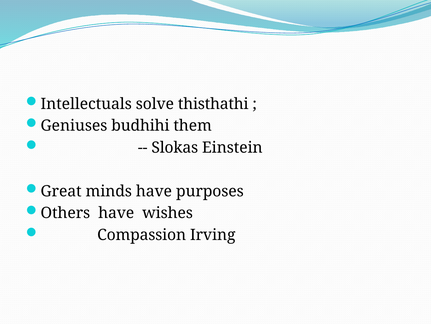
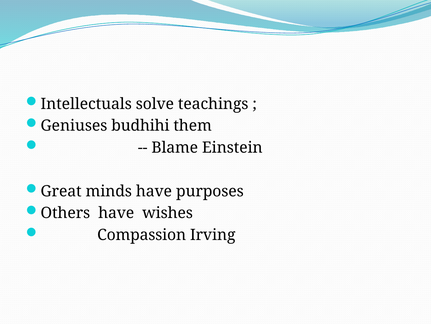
thisthathi: thisthathi -> teachings
Slokas: Slokas -> Blame
